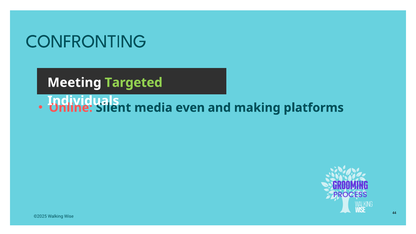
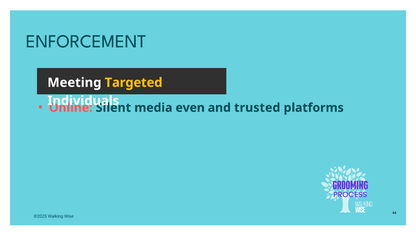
CONFRONTING: CONFRONTING -> ENFORCEMENT
Targeted colour: light green -> yellow
making: making -> trusted
